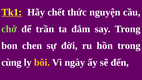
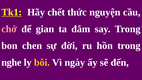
chớ colour: light green -> pink
trần: trần -> gian
cùng: cùng -> nghe
